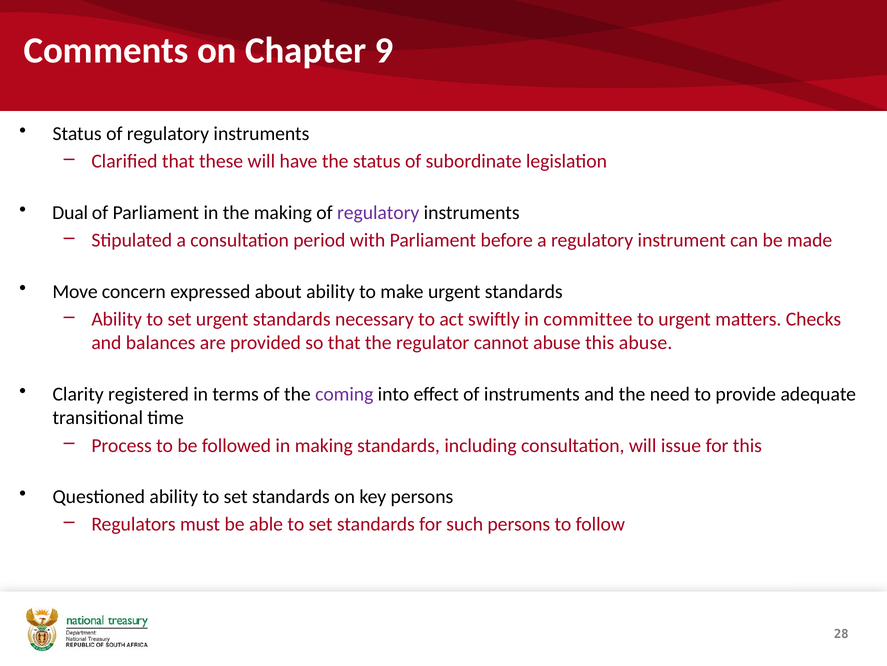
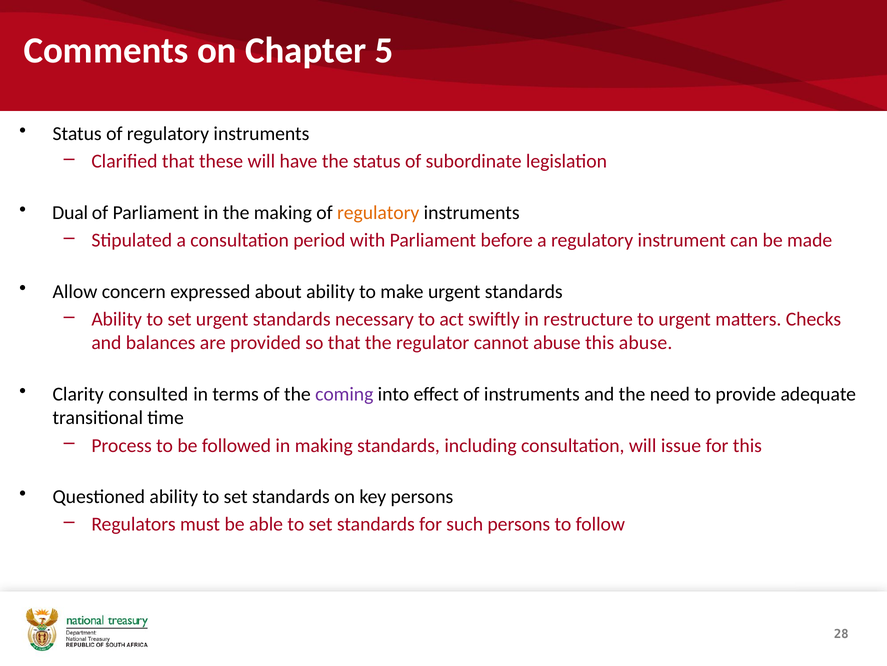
9: 9 -> 5
regulatory at (378, 213) colour: purple -> orange
Move: Move -> Allow
committee: committee -> restructure
registered: registered -> consulted
